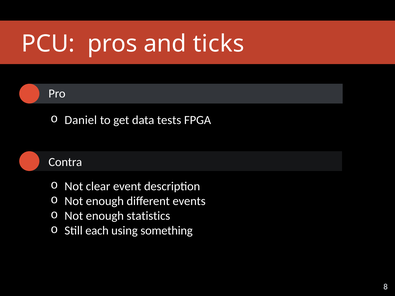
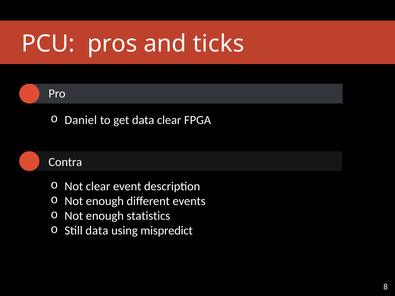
data tests: tests -> clear
Still each: each -> data
something: something -> mispredict
